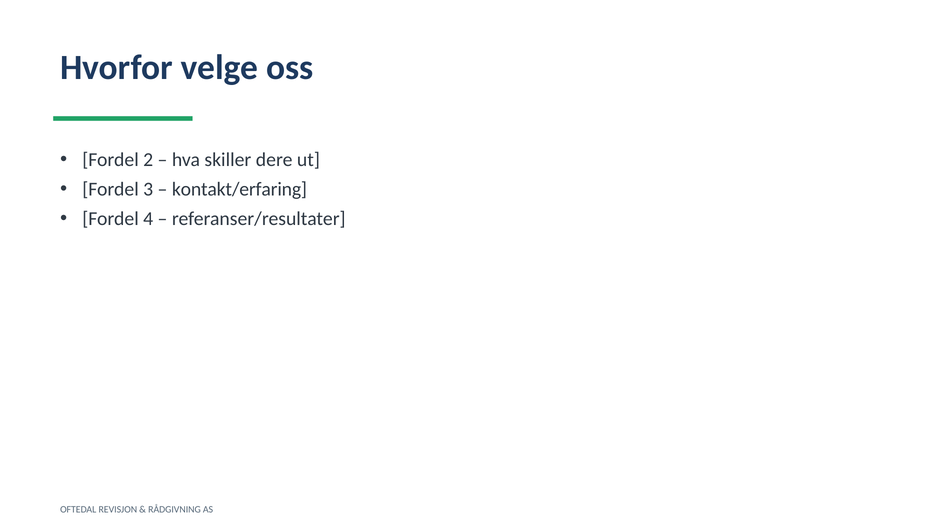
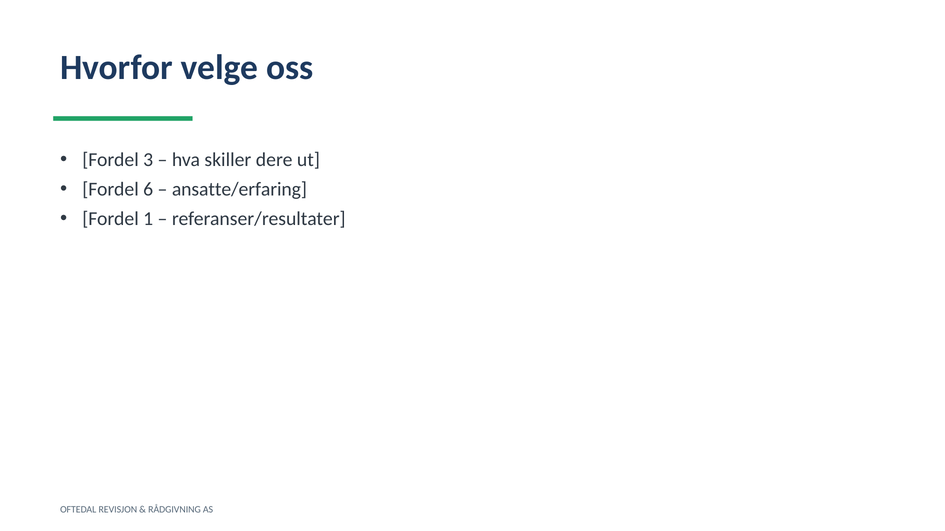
2: 2 -> 3
3: 3 -> 6
kontakt/erfaring: kontakt/erfaring -> ansatte/erfaring
4: 4 -> 1
